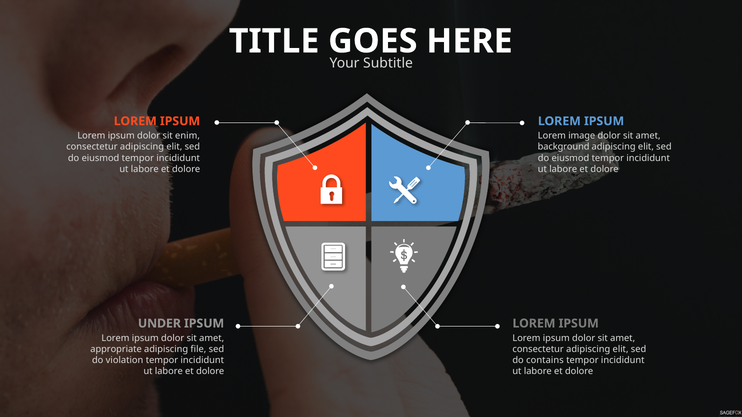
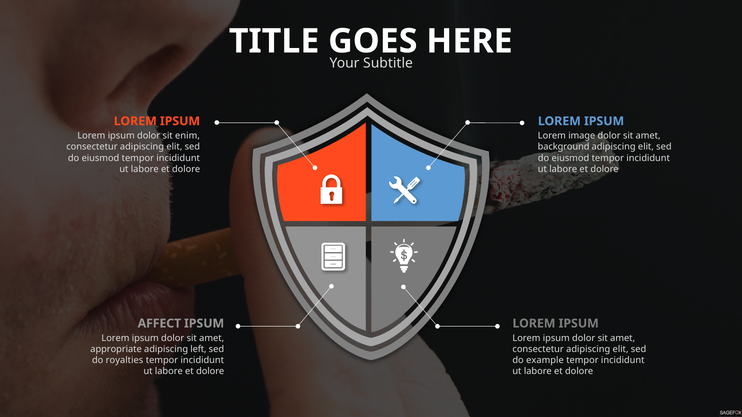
UNDER: UNDER -> AFFECT
file: file -> left
violation: violation -> royalties
contains: contains -> example
